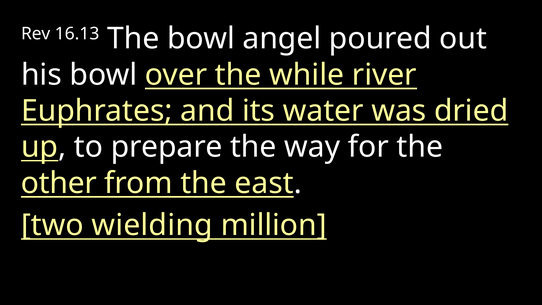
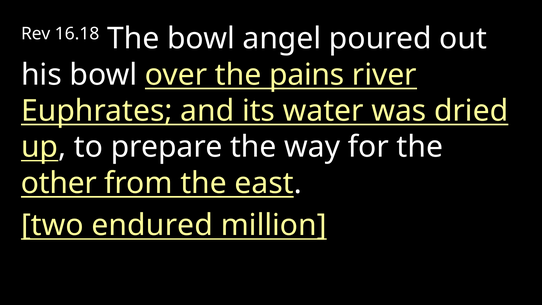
16.13: 16.13 -> 16.18
while: while -> pains
wielding: wielding -> endured
